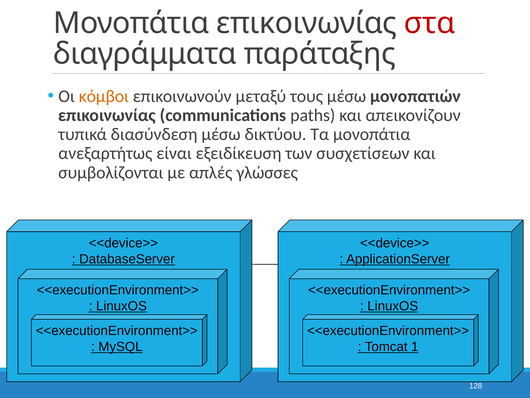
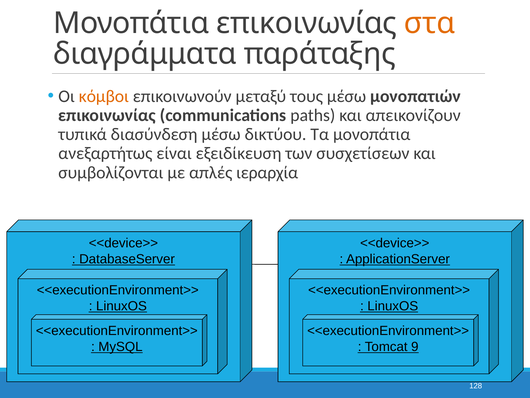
στα colour: red -> orange
γλώσσες: γλώσσες -> ιεραρχία
1: 1 -> 9
